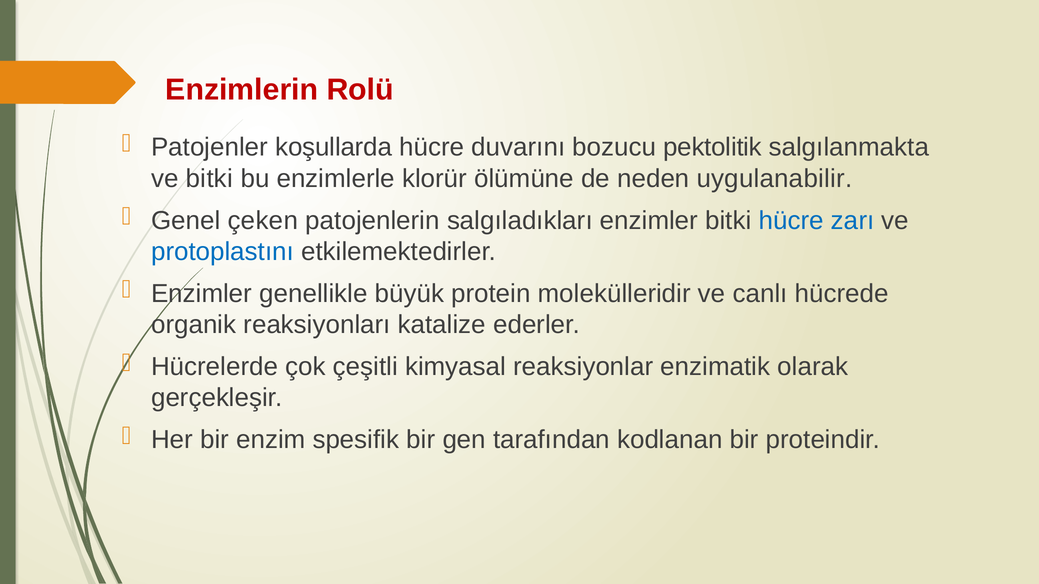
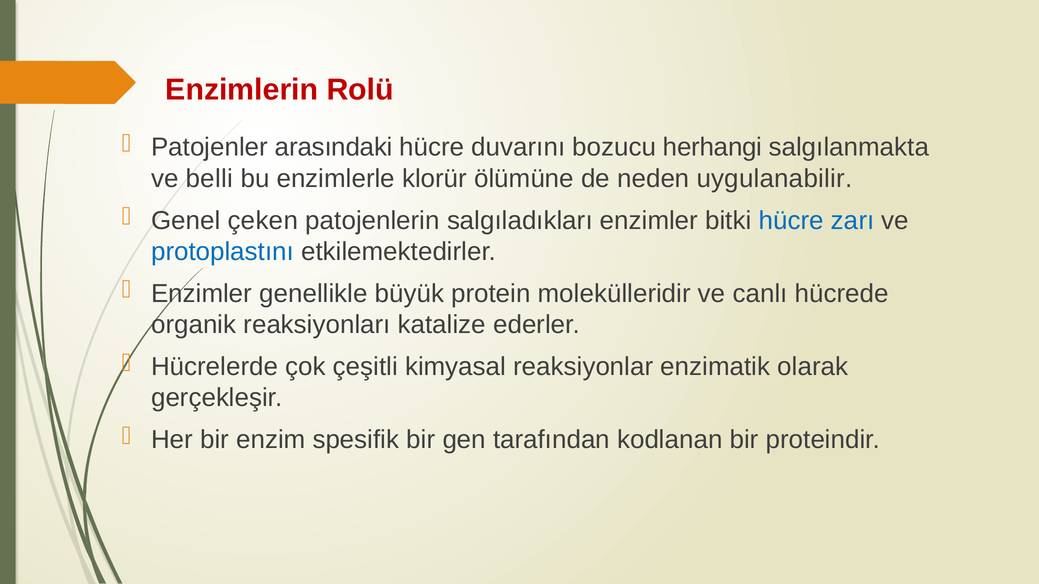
koşullarda: koşullarda -> arasındaki
pektolitik: pektolitik -> herhangi
ve bitki: bitki -> belli
